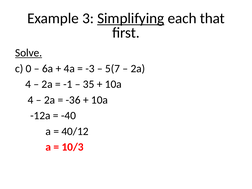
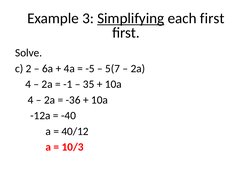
each that: that -> first
Solve underline: present -> none
0: 0 -> 2
-3: -3 -> -5
